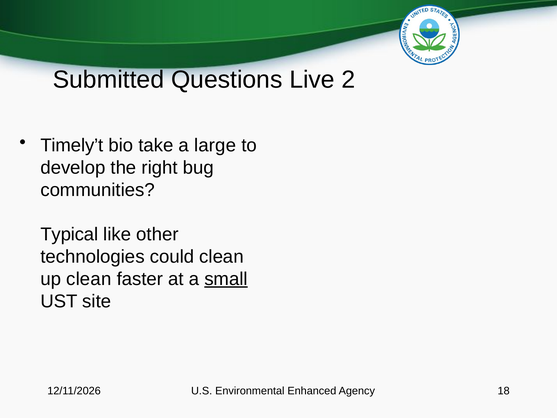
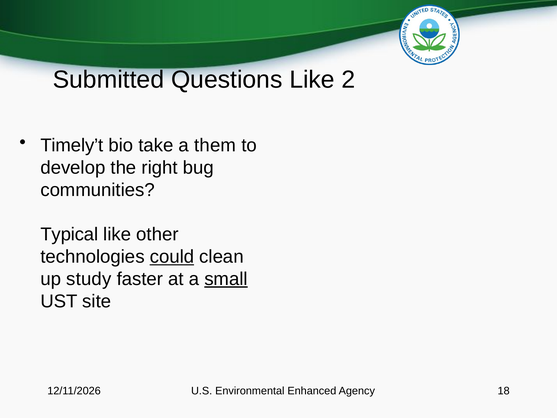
Questions Live: Live -> Like
large: large -> them
could underline: none -> present
up clean: clean -> study
